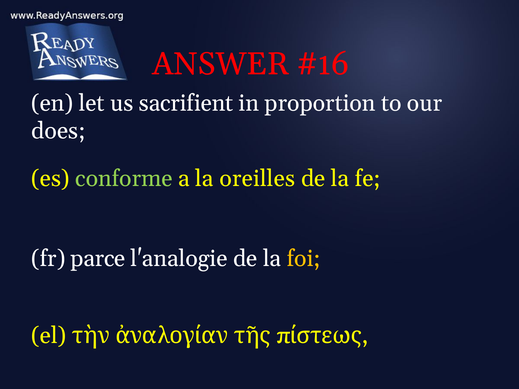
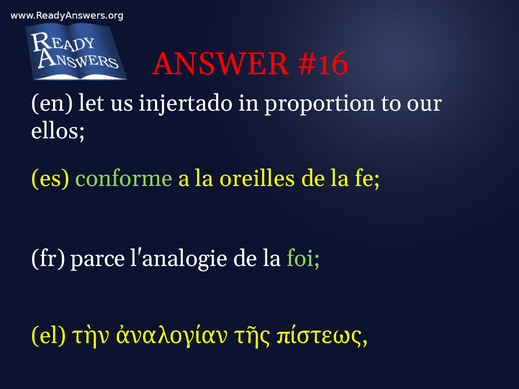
sacrifient: sacrifient -> injertado
does: does -> ellos
foi colour: yellow -> light green
